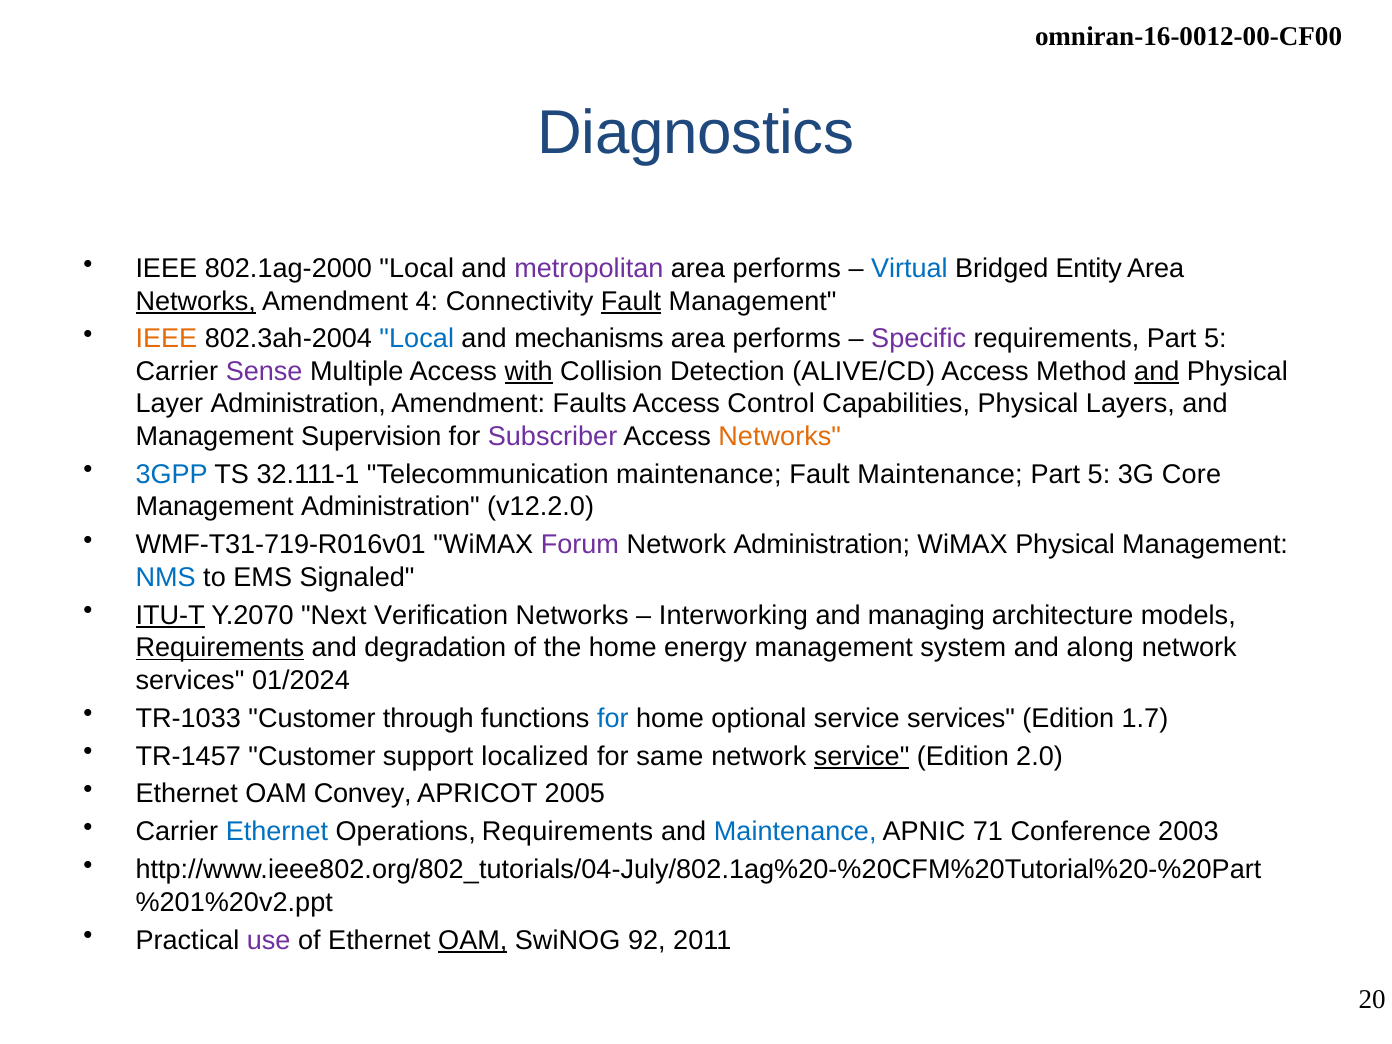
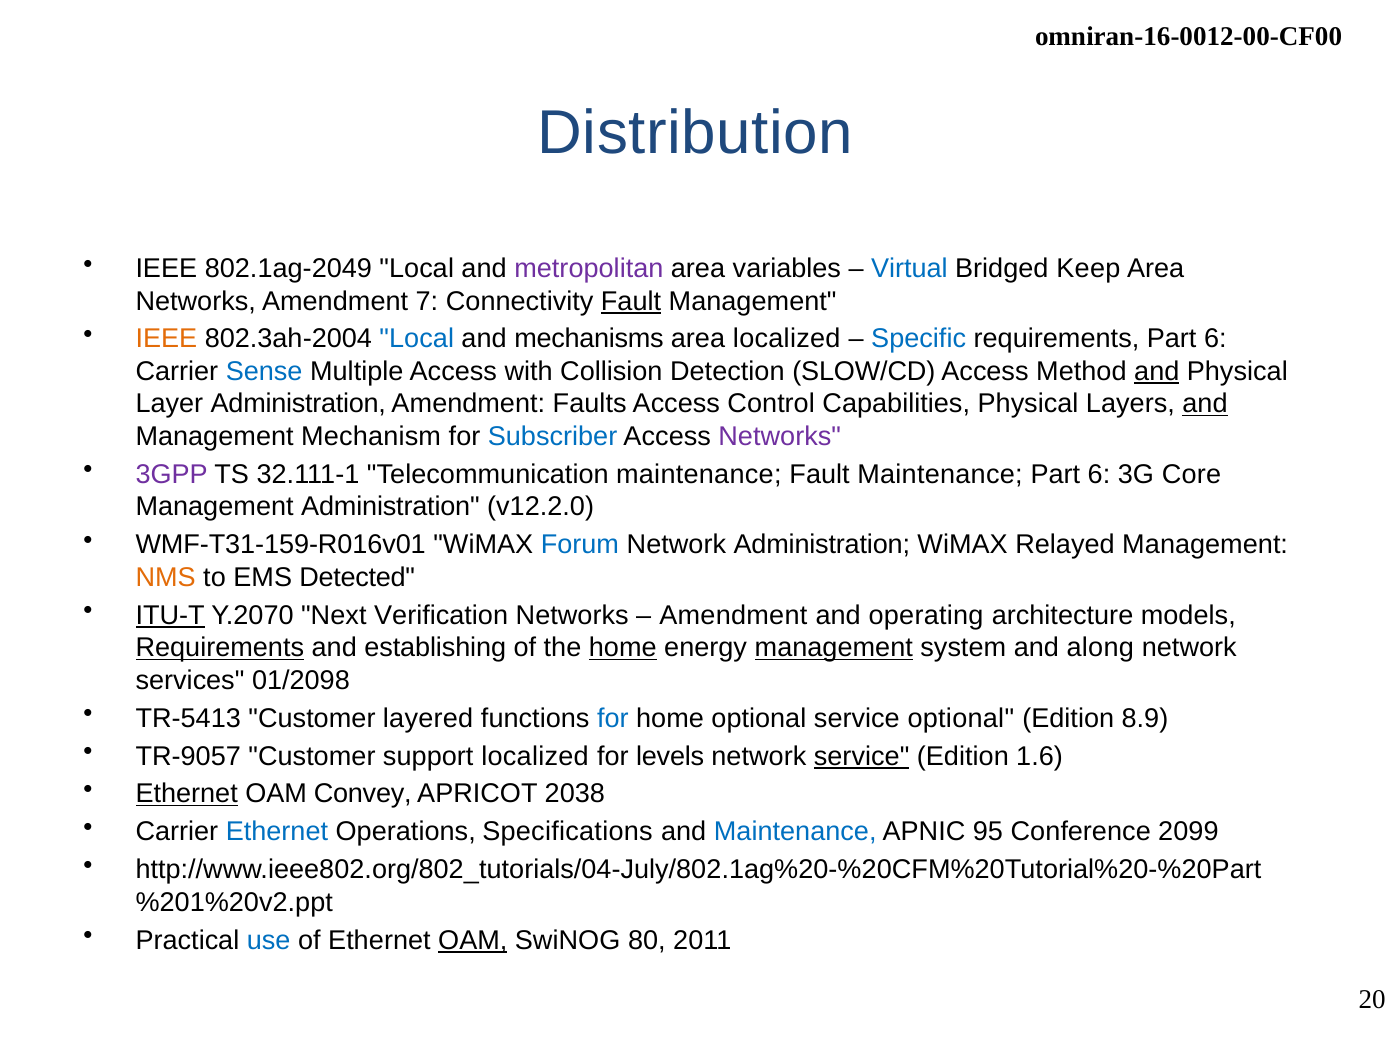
Diagnostics: Diagnostics -> Distribution
802.1ag-2000: 802.1ag-2000 -> 802.1ag-2049
performs at (787, 269): performs -> variables
Entity: Entity -> Keep
Networks at (196, 301) underline: present -> none
4: 4 -> 7
performs at (787, 339): performs -> localized
Specific colour: purple -> blue
requirements Part 5: 5 -> 6
Sense colour: purple -> blue
with underline: present -> none
ALIVE/CD: ALIVE/CD -> SLOW/CD
and at (1205, 404) underline: none -> present
Supervision: Supervision -> Mechanism
Subscriber colour: purple -> blue
Networks at (780, 437) colour: orange -> purple
3GPP colour: blue -> purple
5 at (1099, 474): 5 -> 6
WMF-T31-719-R016v01: WMF-T31-719-R016v01 -> WMF-T31-159-R016v01
Forum colour: purple -> blue
WiMAX Physical: Physical -> Relayed
NMS colour: blue -> orange
Signaled: Signaled -> Detected
Interworking at (733, 615): Interworking -> Amendment
managing: managing -> operating
degradation: degradation -> establishing
home at (623, 648) underline: none -> present
management at (834, 648) underline: none -> present
01/2024: 01/2024 -> 01/2098
TR-1033: TR-1033 -> TR-5413
through: through -> layered
service services: services -> optional
1.7: 1.7 -> 8.9
TR-1457: TR-1457 -> TR-9057
same: same -> levels
2.0: 2.0 -> 1.6
Ethernet at (187, 794) underline: none -> present
2005: 2005 -> 2038
Operations Requirements: Requirements -> Specifications
71: 71 -> 95
2003: 2003 -> 2099
use colour: purple -> blue
92: 92 -> 80
